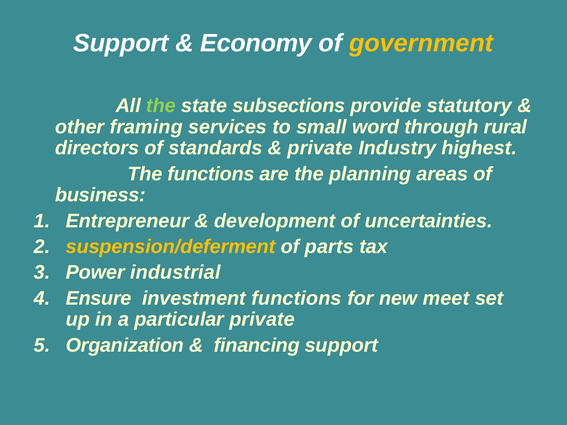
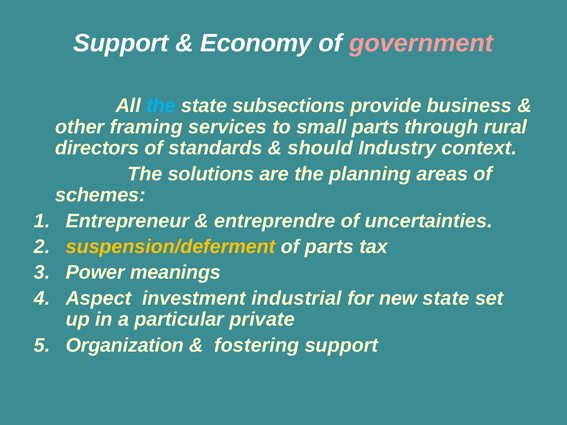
government colour: yellow -> pink
the at (161, 106) colour: light green -> light blue
statutory: statutory -> business
small word: word -> parts
private at (320, 148): private -> should
highest: highest -> context
The functions: functions -> solutions
business: business -> schemes
development: development -> entreprendre
industrial: industrial -> meanings
Ensure: Ensure -> Aspect
investment functions: functions -> industrial
new meet: meet -> state
financing: financing -> fostering
